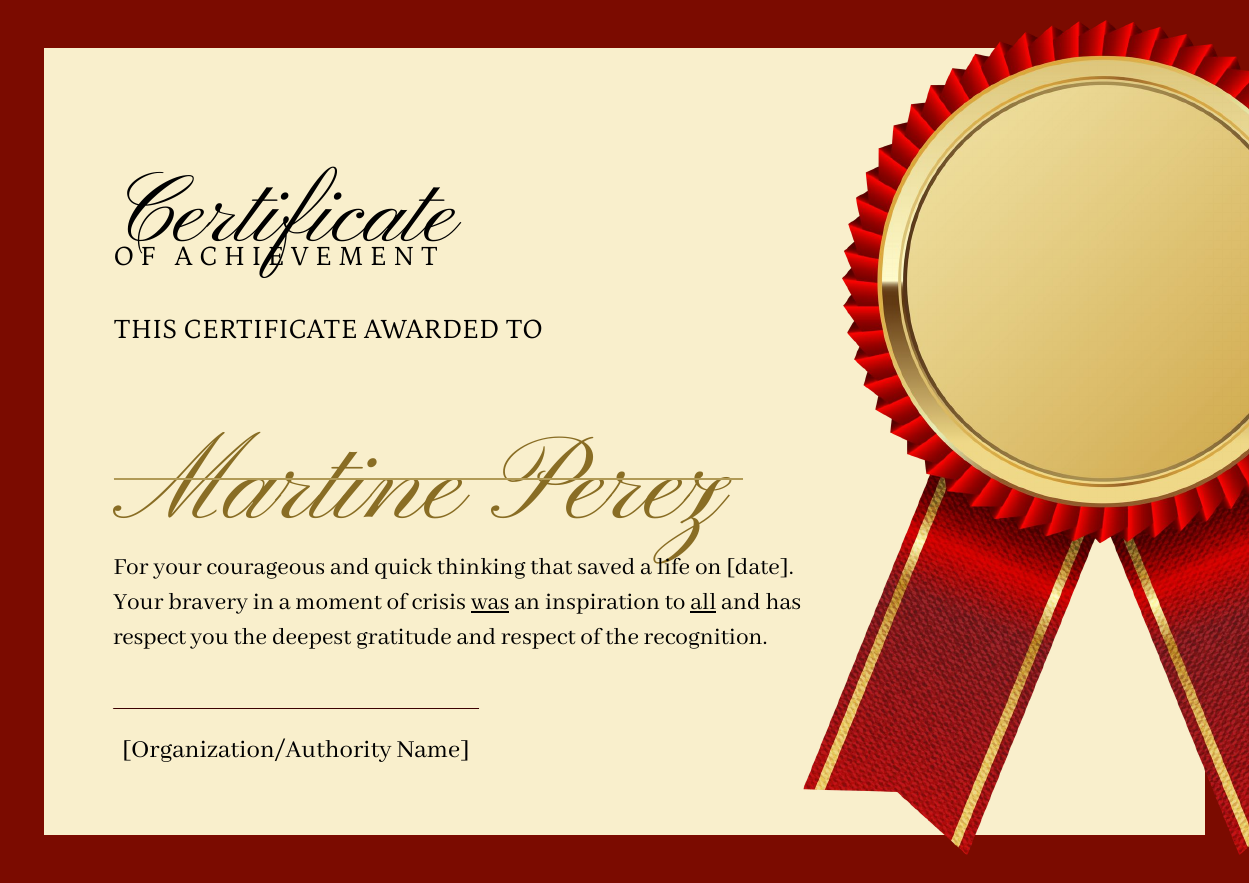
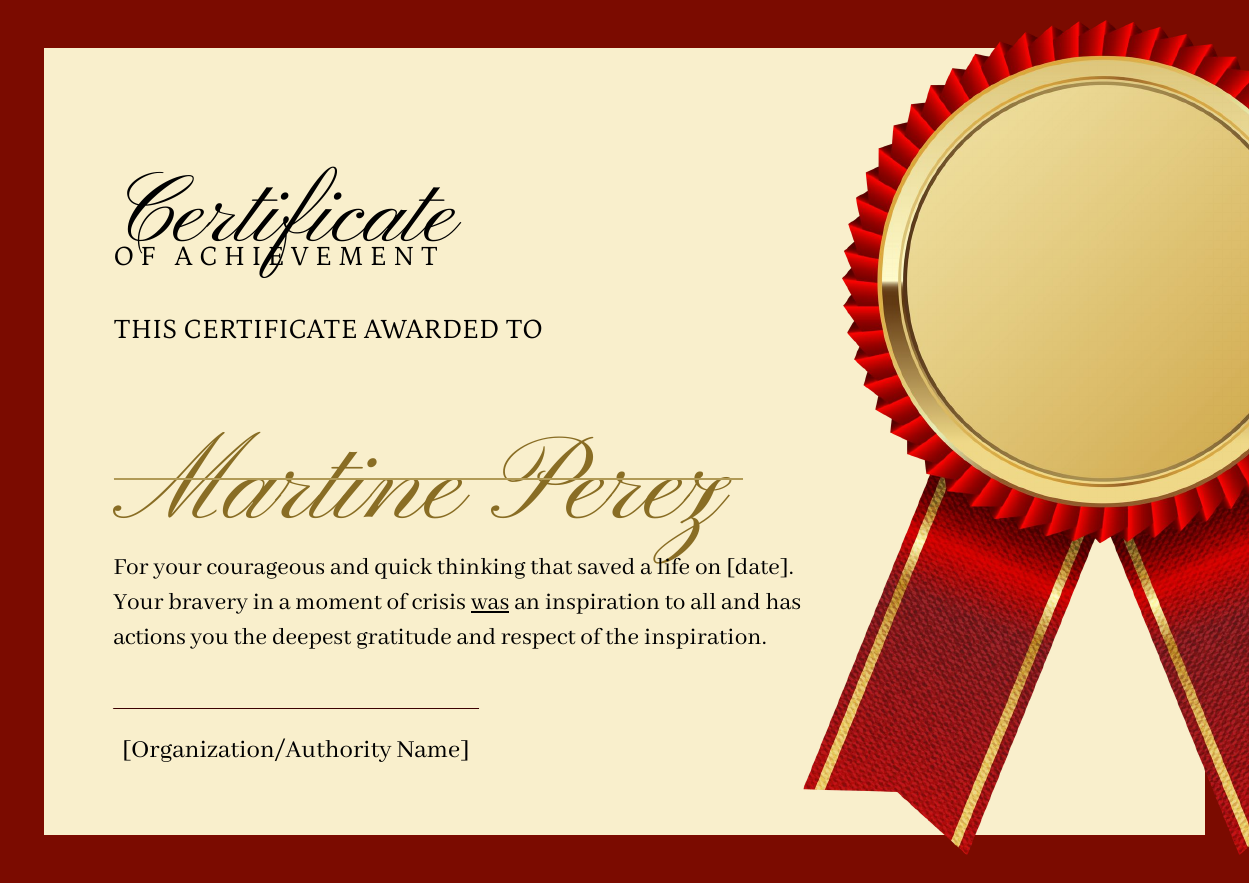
all underline: present -> none
respect at (150, 636): respect -> actions
the recognition: recognition -> inspiration
